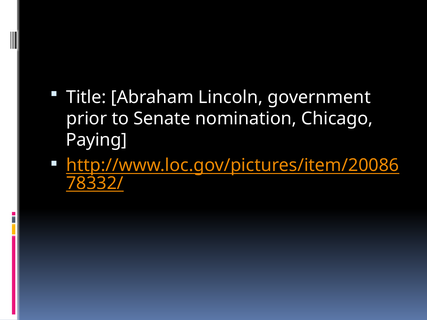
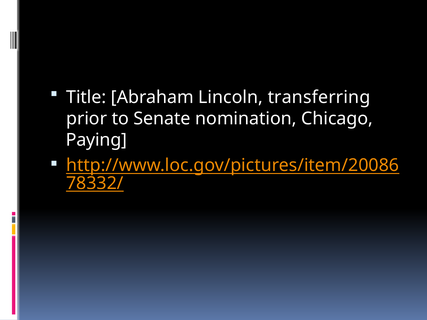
government: government -> transferring
